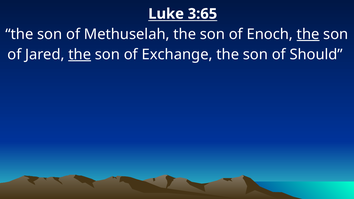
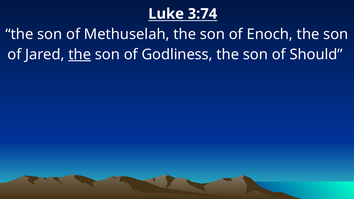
3:65: 3:65 -> 3:74
the at (308, 34) underline: present -> none
Exchange: Exchange -> Godliness
